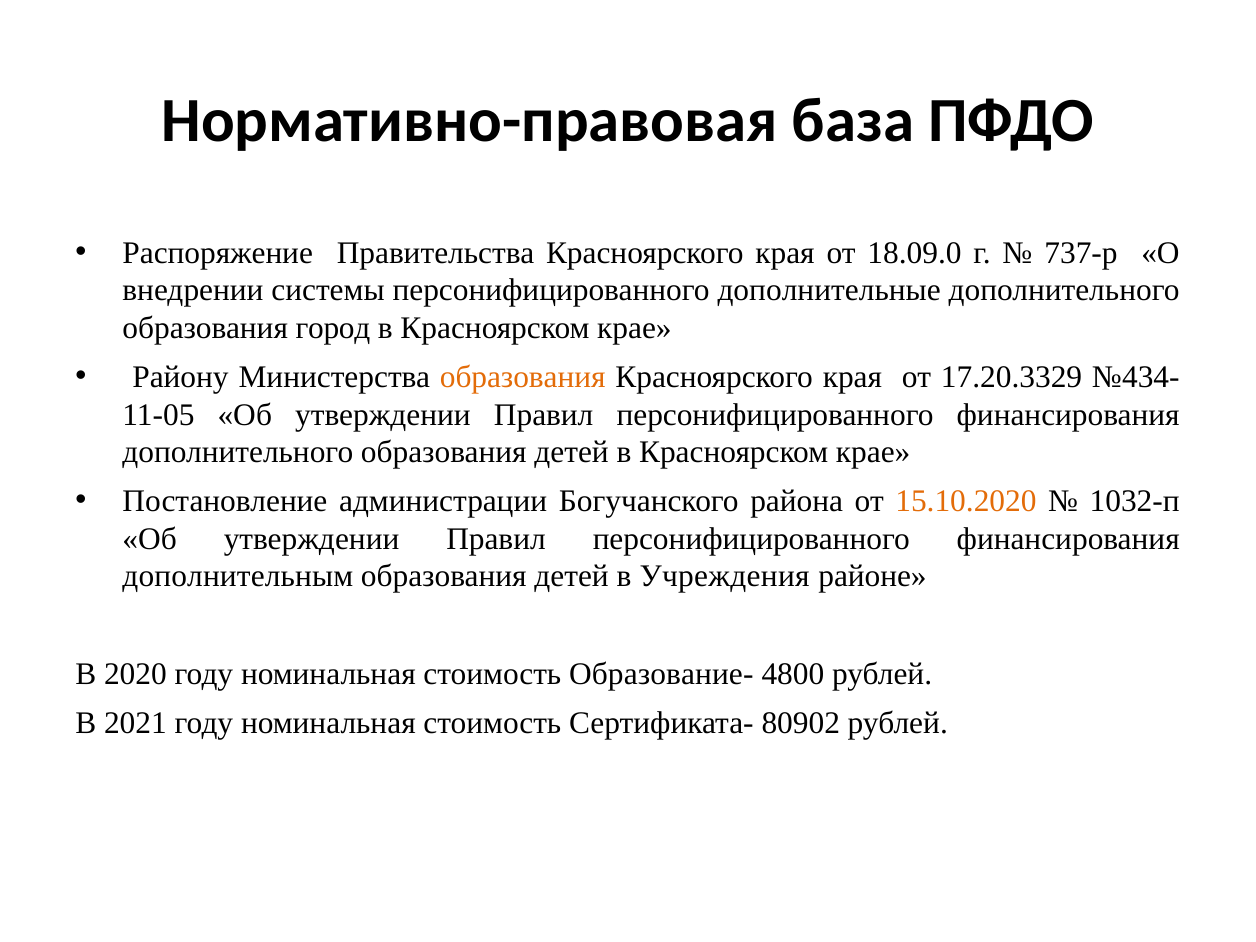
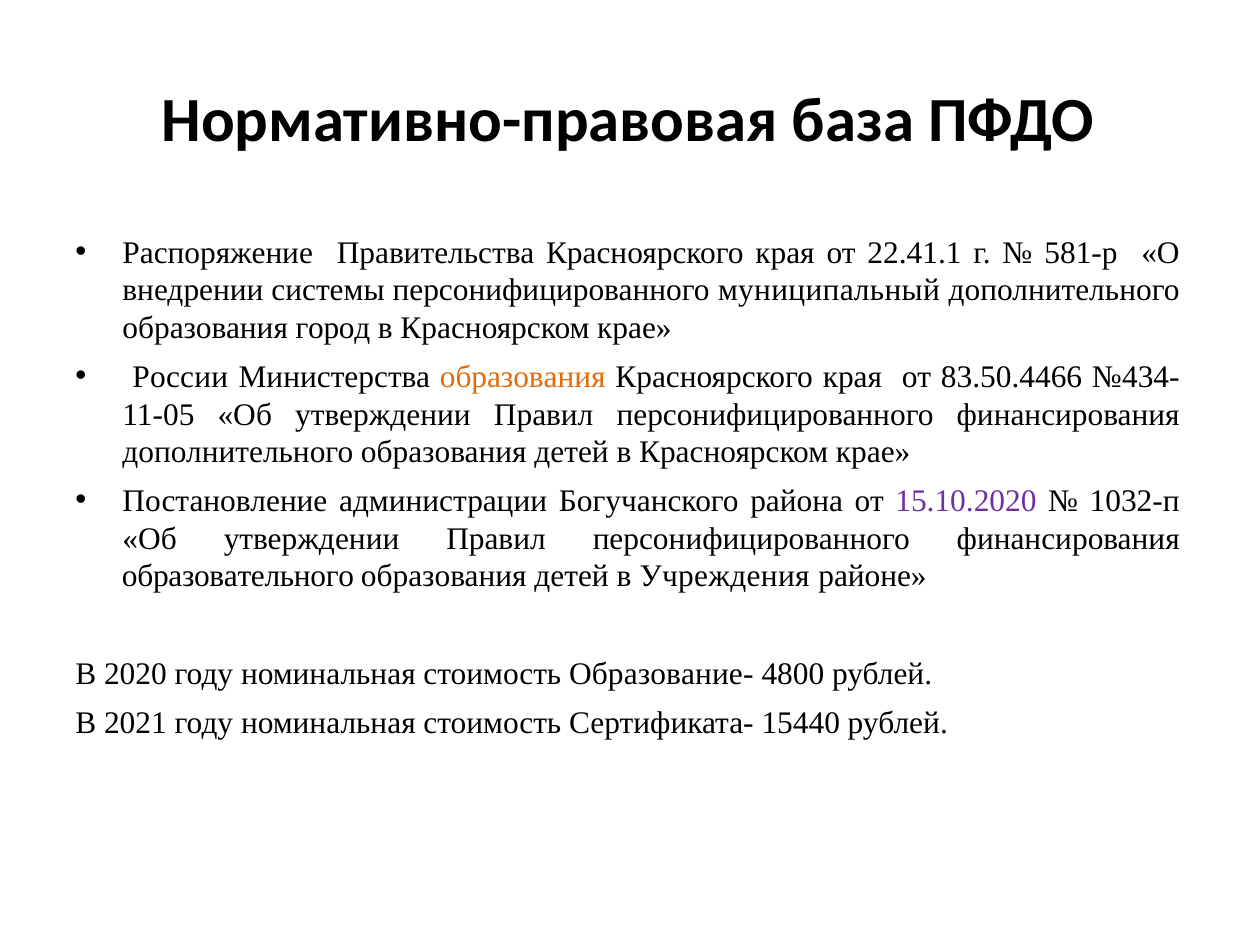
18.09.0: 18.09.0 -> 22.41.1
737-р: 737-р -> 581-р
дополнительные: дополнительные -> муниципальный
Району: Району -> России
17.20.3329: 17.20.3329 -> 83.50.4466
15.10.2020 colour: orange -> purple
дополнительным: дополнительным -> образовательного
80902: 80902 -> 15440
